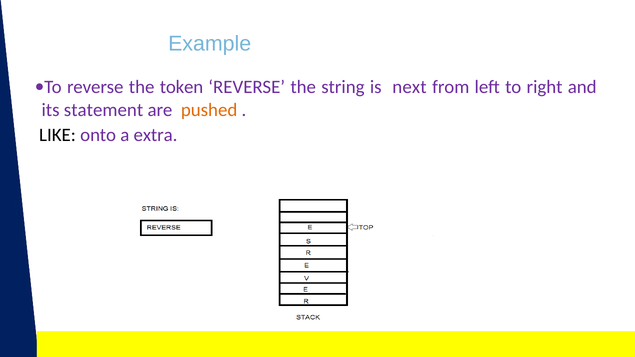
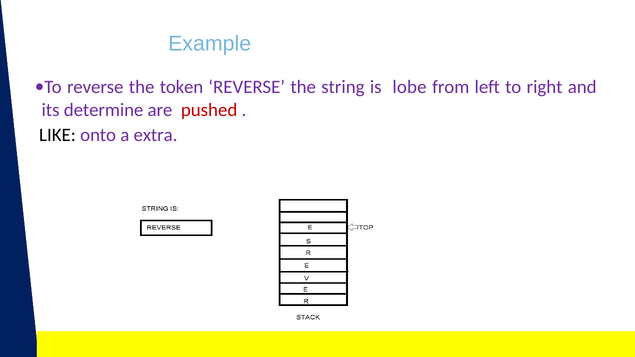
next: next -> lobe
statement: statement -> determine
pushed colour: orange -> red
